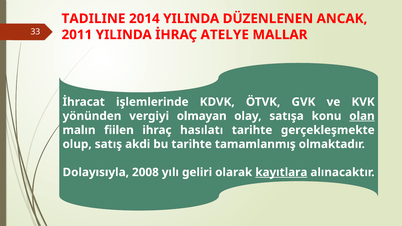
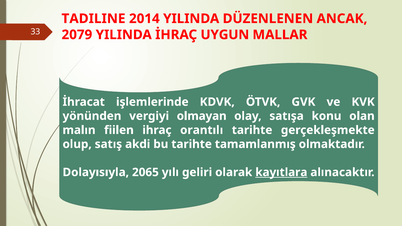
2011: 2011 -> 2079
ATELYE: ATELYE -> UYGUN
olan underline: present -> none
hasılatı: hasılatı -> orantılı
2008: 2008 -> 2065
